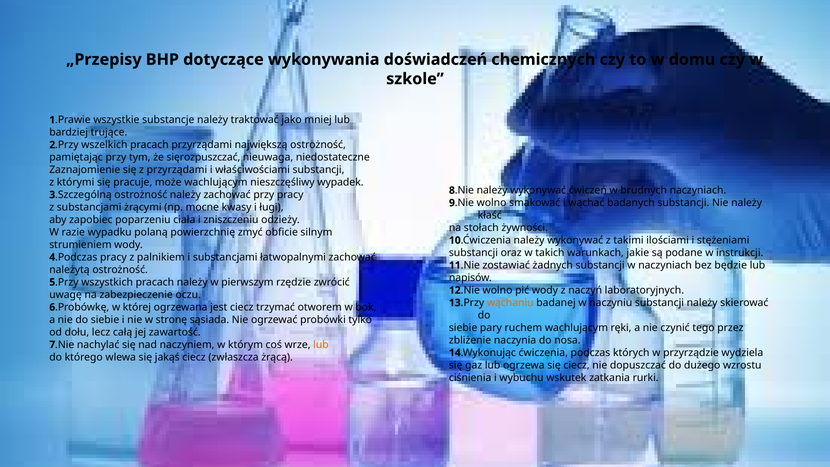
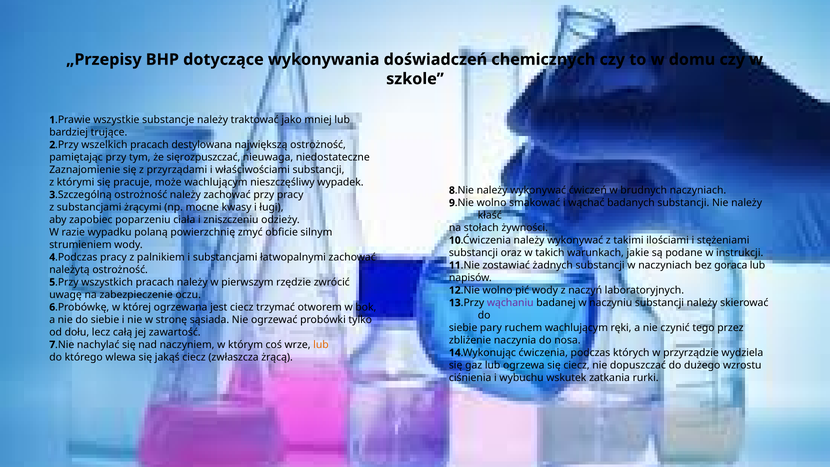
pracach przyrządami: przyrządami -> destylowana
będzie: będzie -> goraca
wąchaniu colour: orange -> purple
